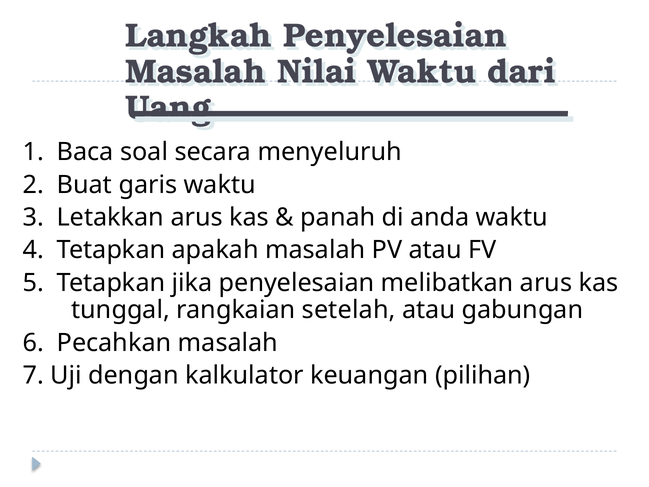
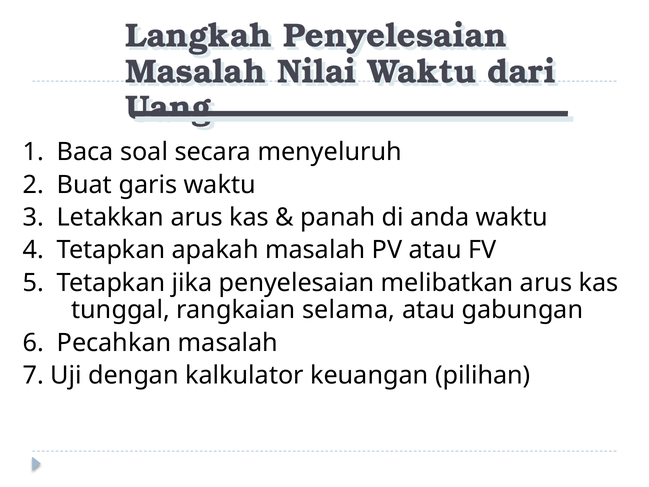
setelah: setelah -> selama
